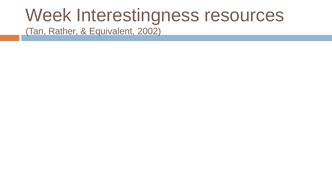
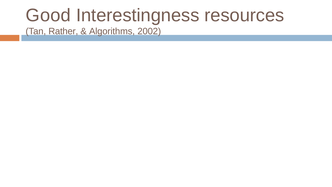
Week: Week -> Good
Equivalent: Equivalent -> Algorithms
